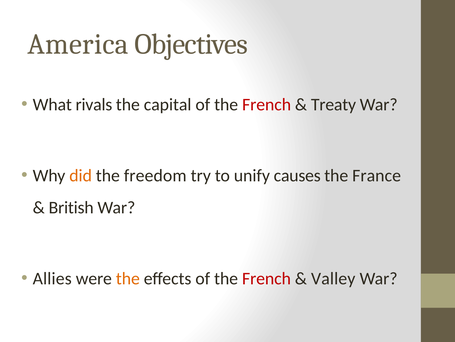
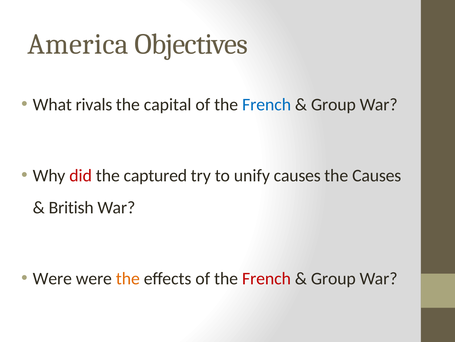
French at (267, 104) colour: red -> blue
Treaty at (333, 104): Treaty -> Group
did colour: orange -> red
freedom: freedom -> captured
the France: France -> Causes
Allies at (52, 278): Allies -> Were
Valley at (333, 278): Valley -> Group
